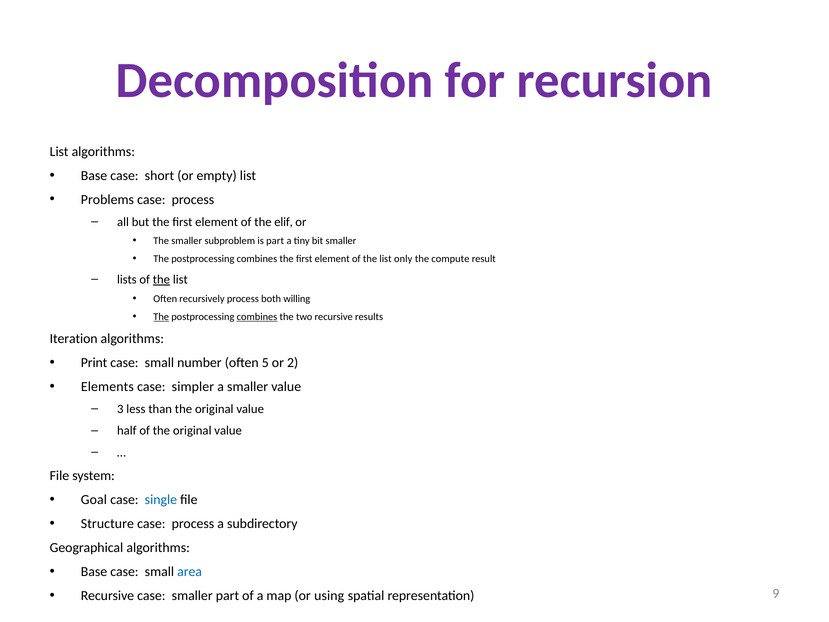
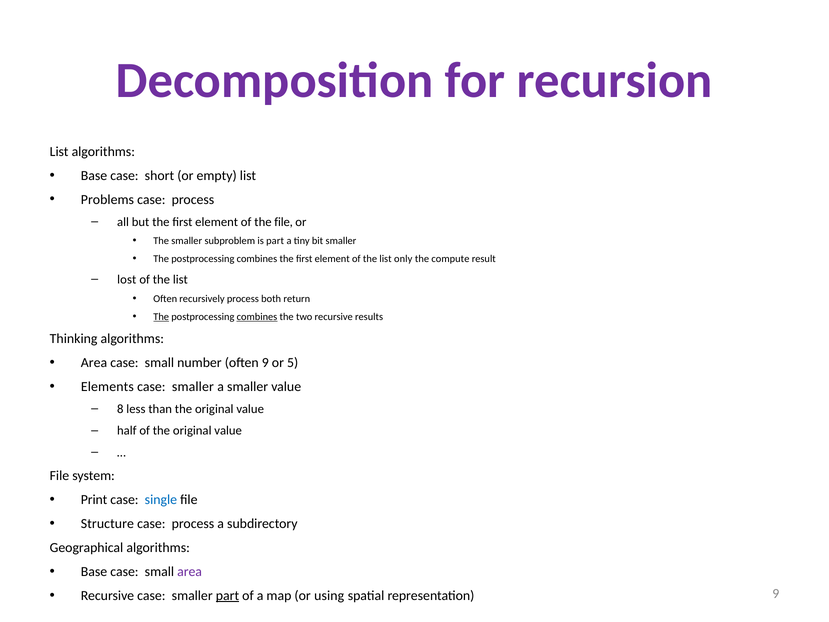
the elif: elif -> file
lists: lists -> lost
the at (161, 279) underline: present -> none
willing: willing -> return
Iteration: Iteration -> Thinking
Print at (94, 363): Print -> Area
often 5: 5 -> 9
2: 2 -> 5
simpler at (193, 387): simpler -> smaller
3: 3 -> 8
Goal: Goal -> Print
area at (190, 571) colour: blue -> purple
part at (227, 595) underline: none -> present
